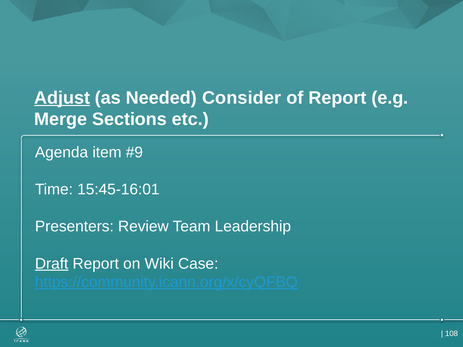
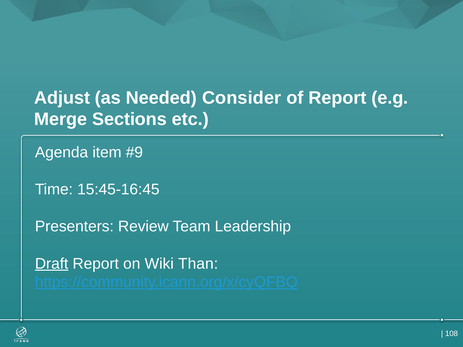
Adjust underline: present -> none
15:45-16:01: 15:45-16:01 -> 15:45-16:45
Case: Case -> Than
